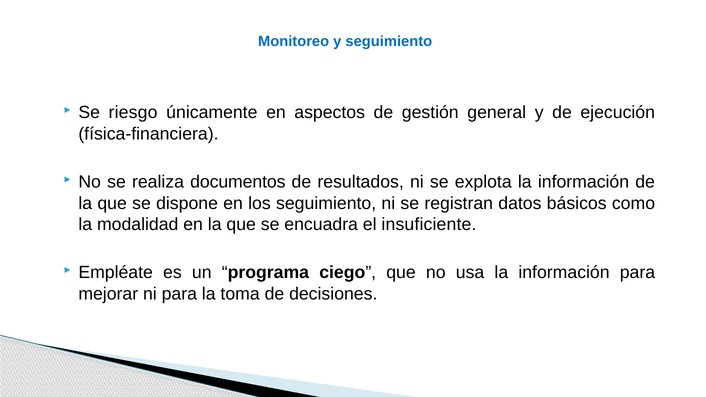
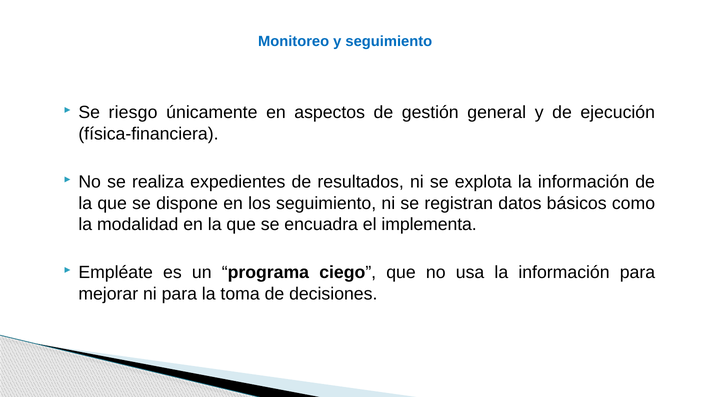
documentos: documentos -> expedientes
insuficiente: insuficiente -> implementa
